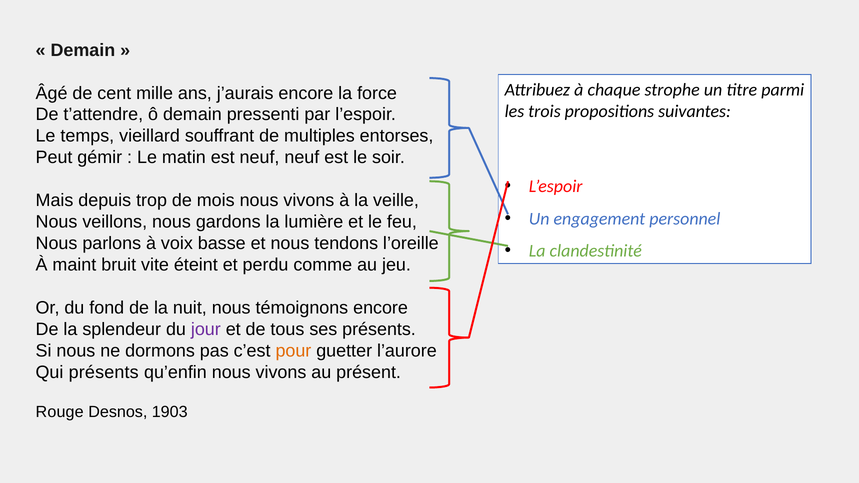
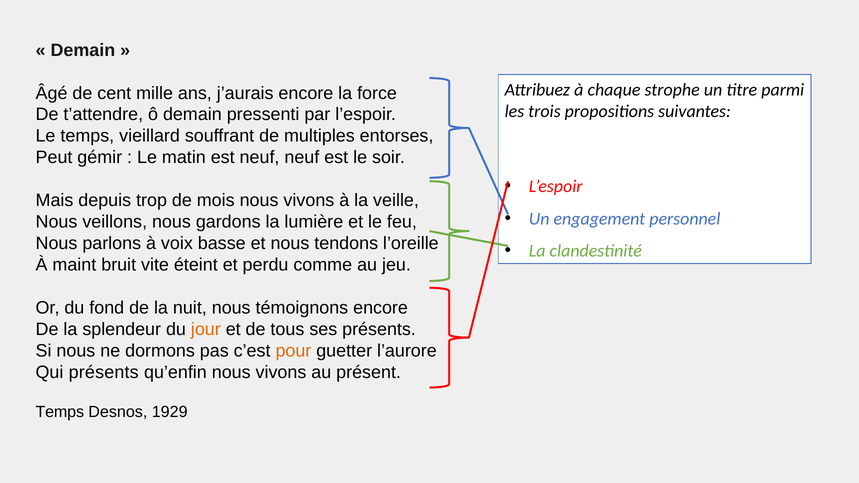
jour colour: purple -> orange
Rouge at (60, 412): Rouge -> Temps
1903: 1903 -> 1929
